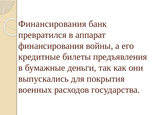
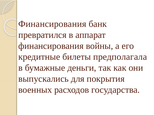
предъявления: предъявления -> предполагала
